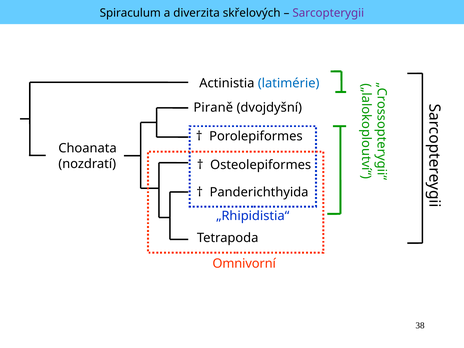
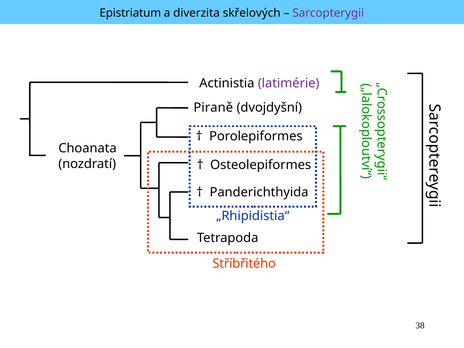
Spiraculum: Spiraculum -> Epistriatum
latimérie colour: blue -> purple
Omnivorní: Omnivorní -> Stříbřitého
